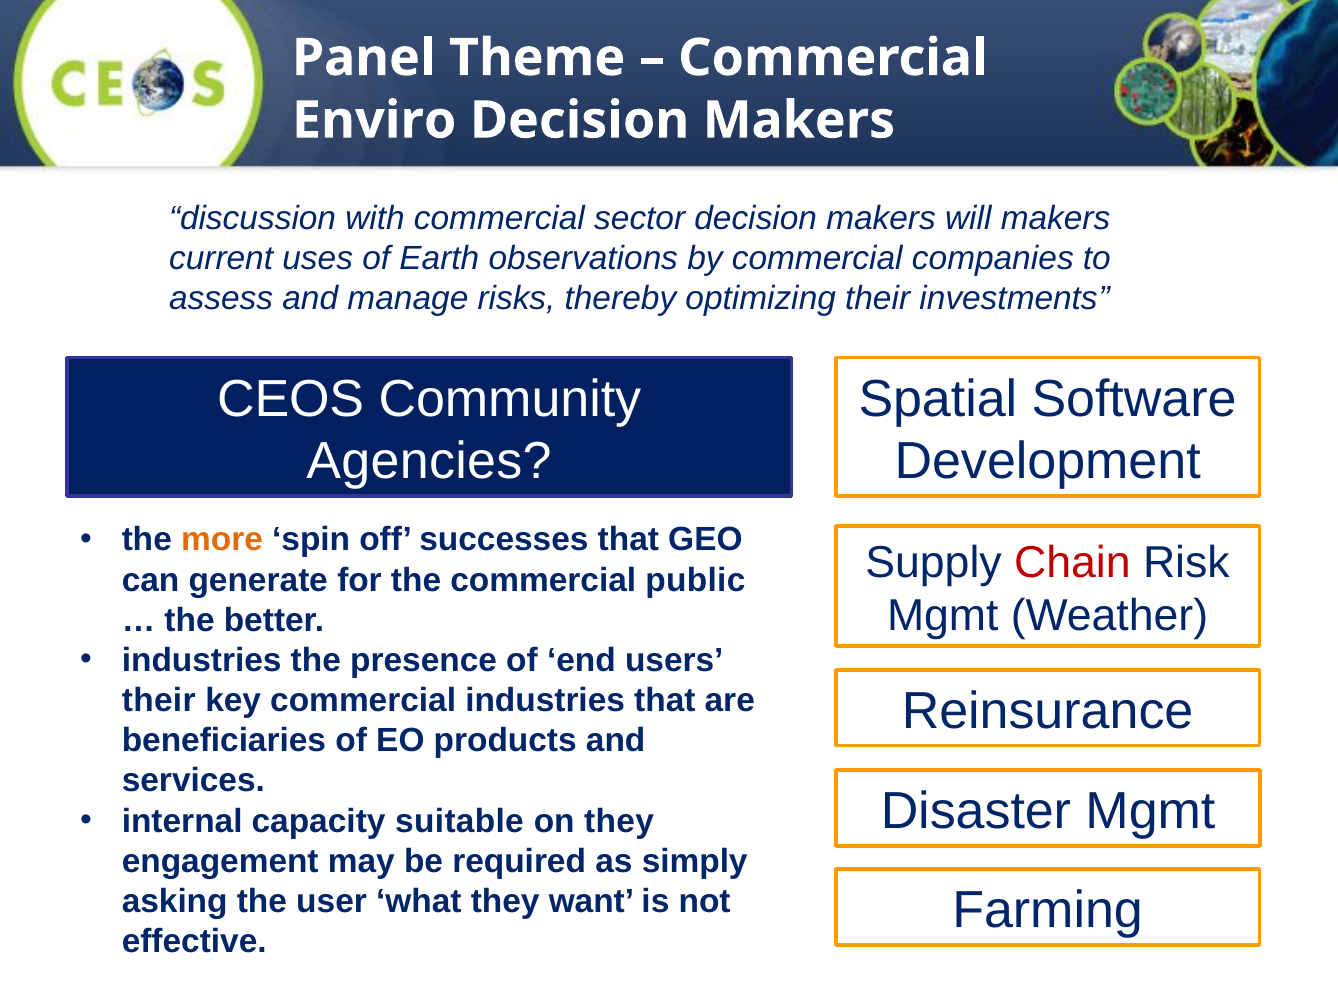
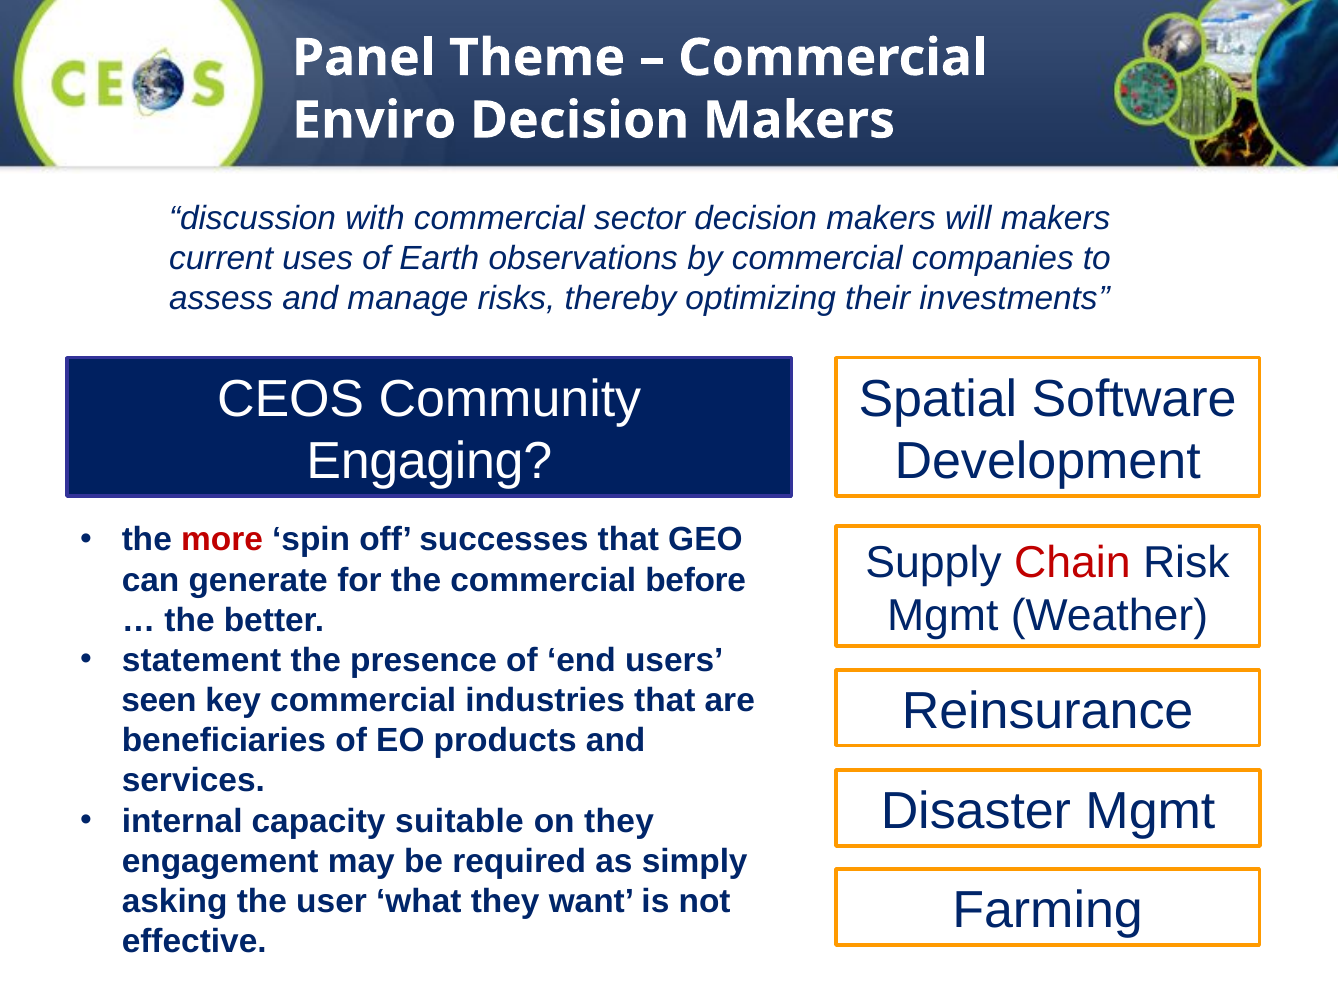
Agencies: Agencies -> Engaging
more colour: orange -> red
public: public -> before
industries at (202, 660): industries -> statement
their at (159, 700): their -> seen
